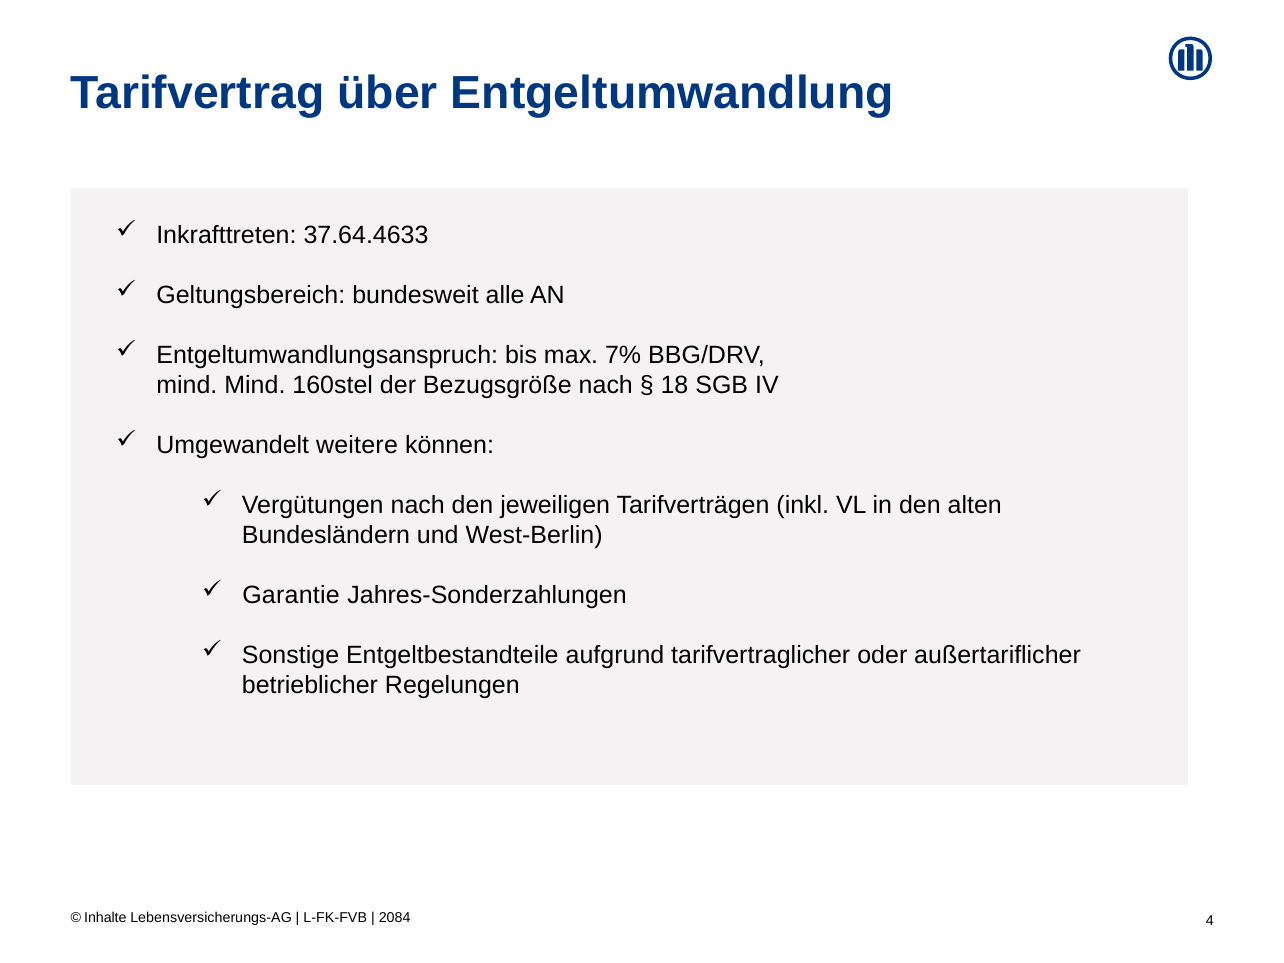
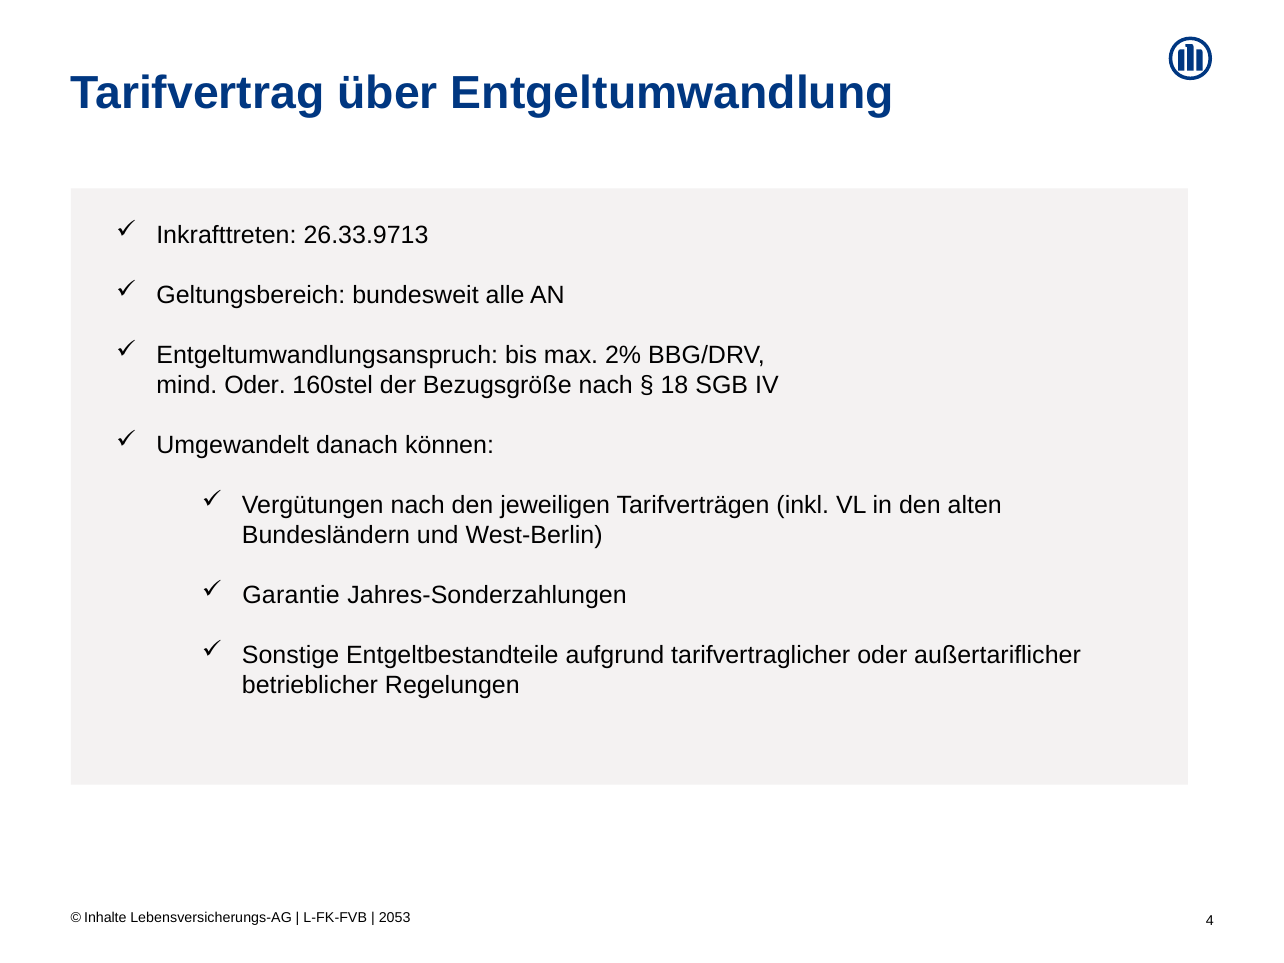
37.64.4633: 37.64.4633 -> 26.33.9713
7%: 7% -> 2%
mind Mind: Mind -> Oder
weitere: weitere -> danach
2084: 2084 -> 2053
